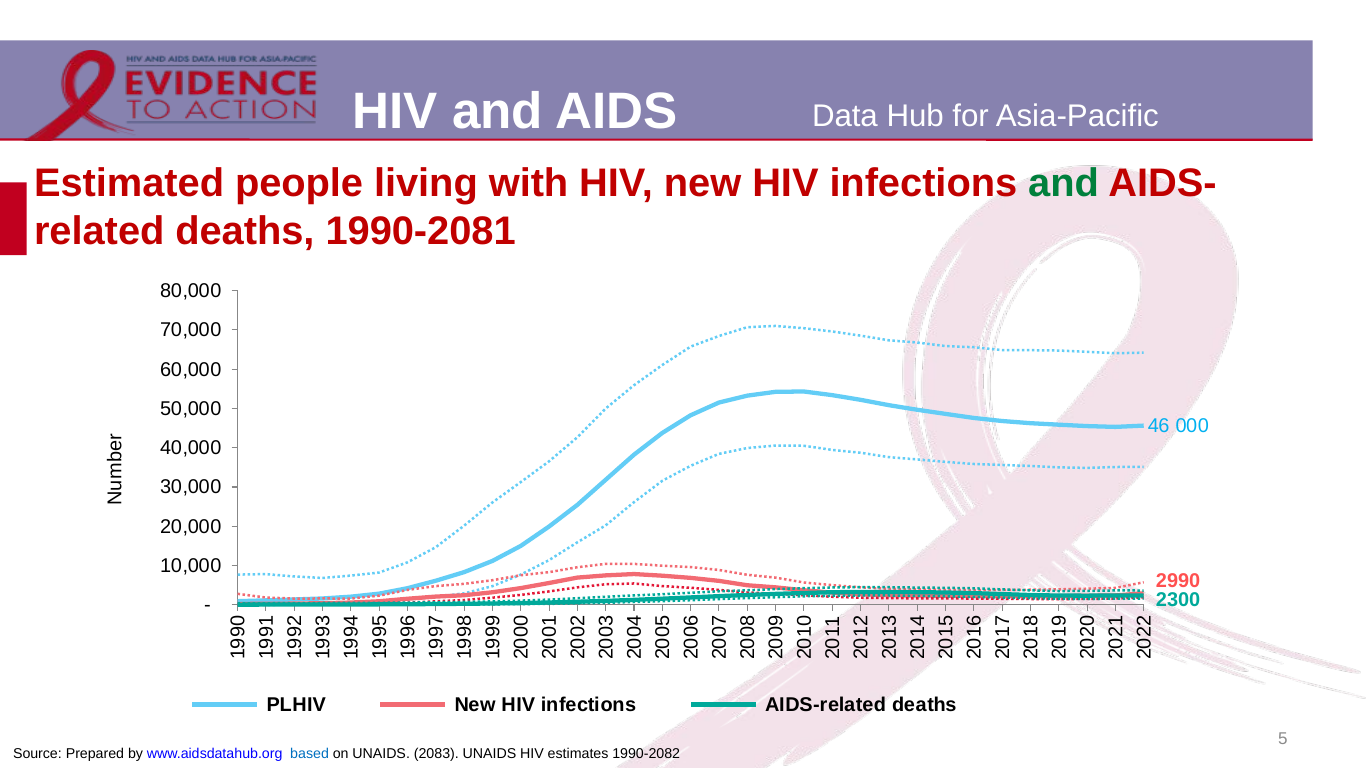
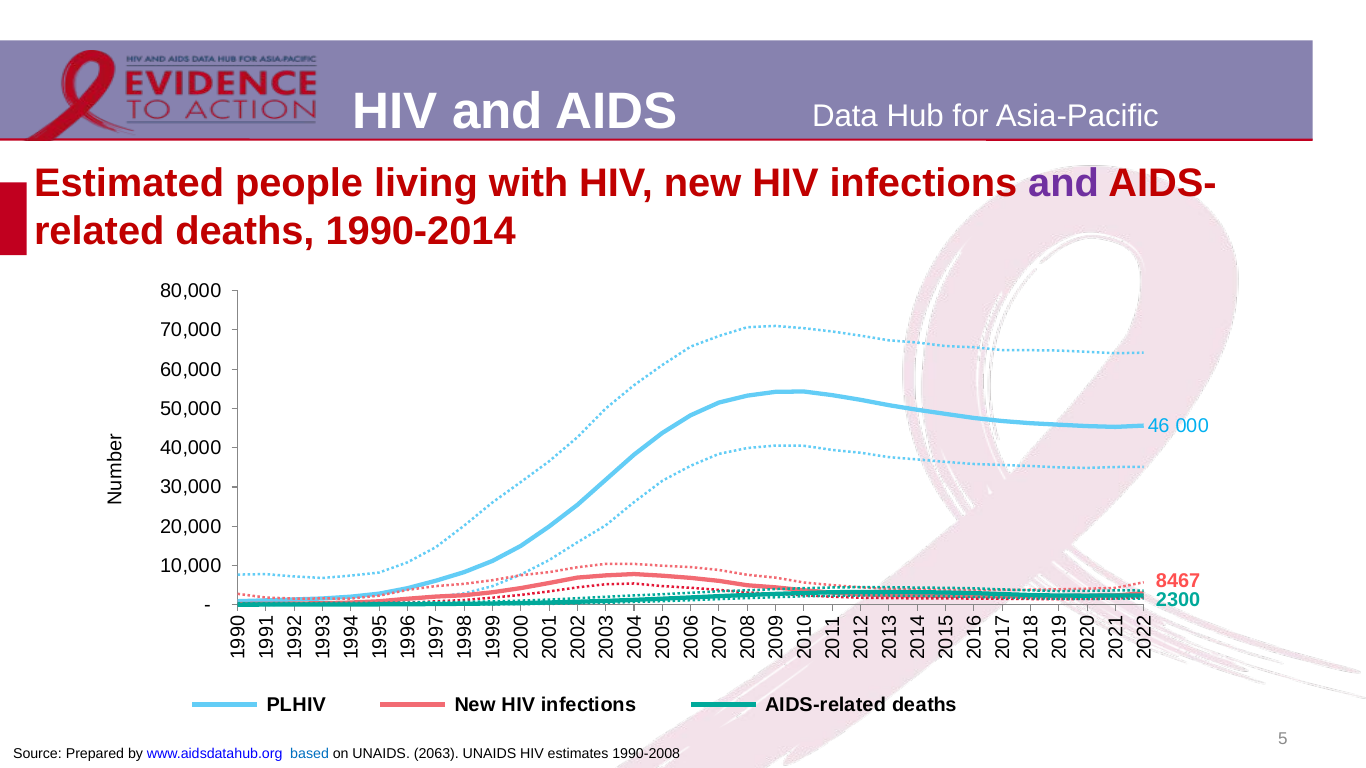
and at (1064, 184) colour: green -> purple
1990-2081: 1990-2081 -> 1990-2014
2990: 2990 -> 8467
2083: 2083 -> 2063
1990-2082: 1990-2082 -> 1990-2008
